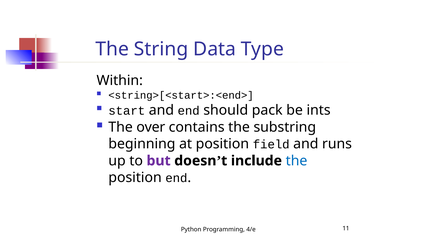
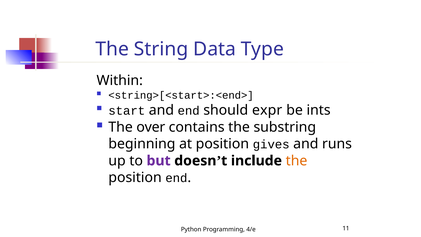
pack: pack -> expr
field: field -> gives
the at (297, 161) colour: blue -> orange
